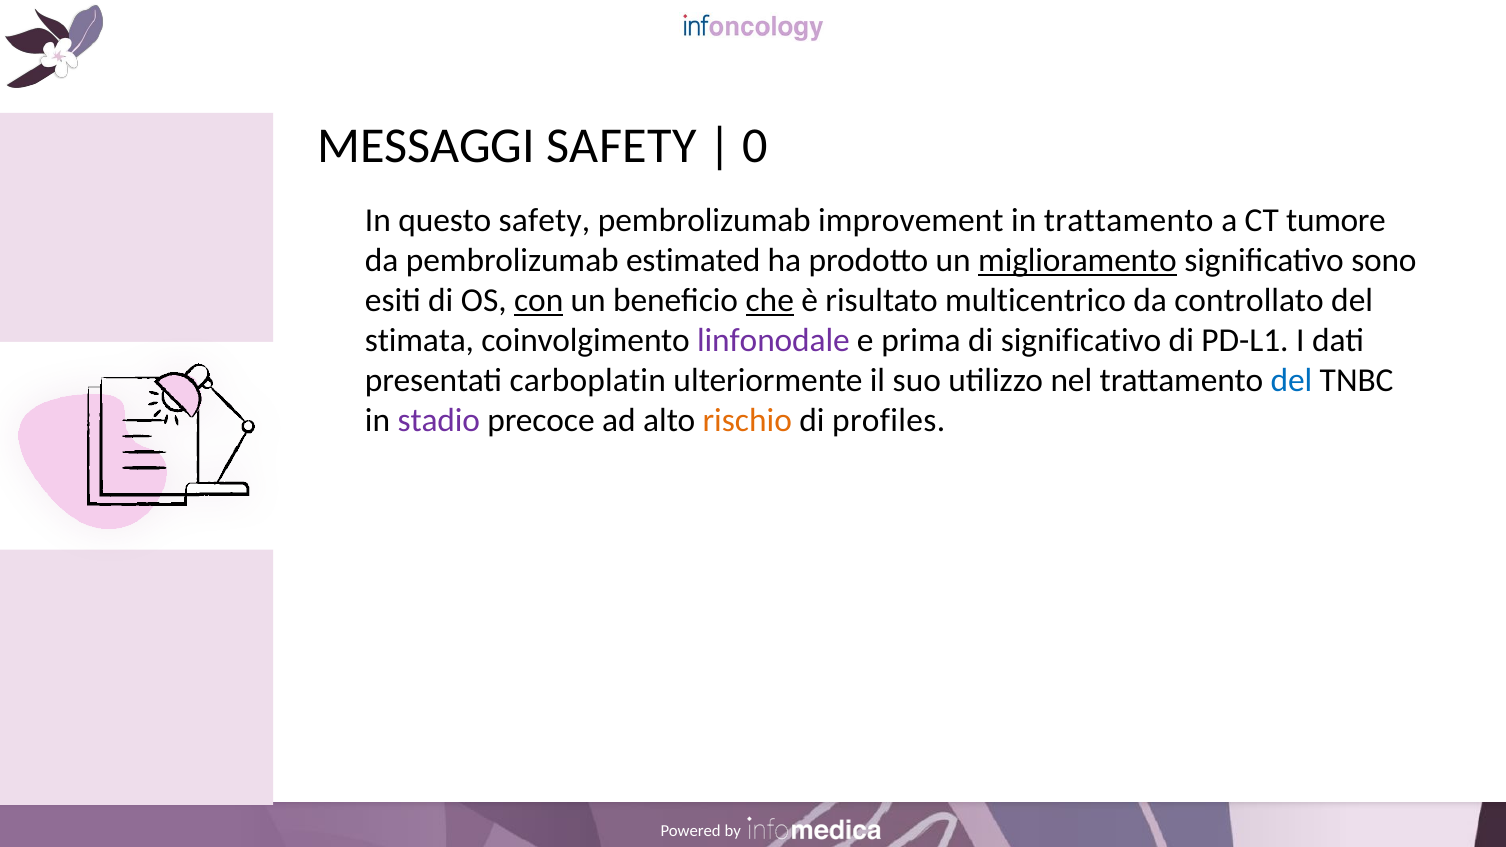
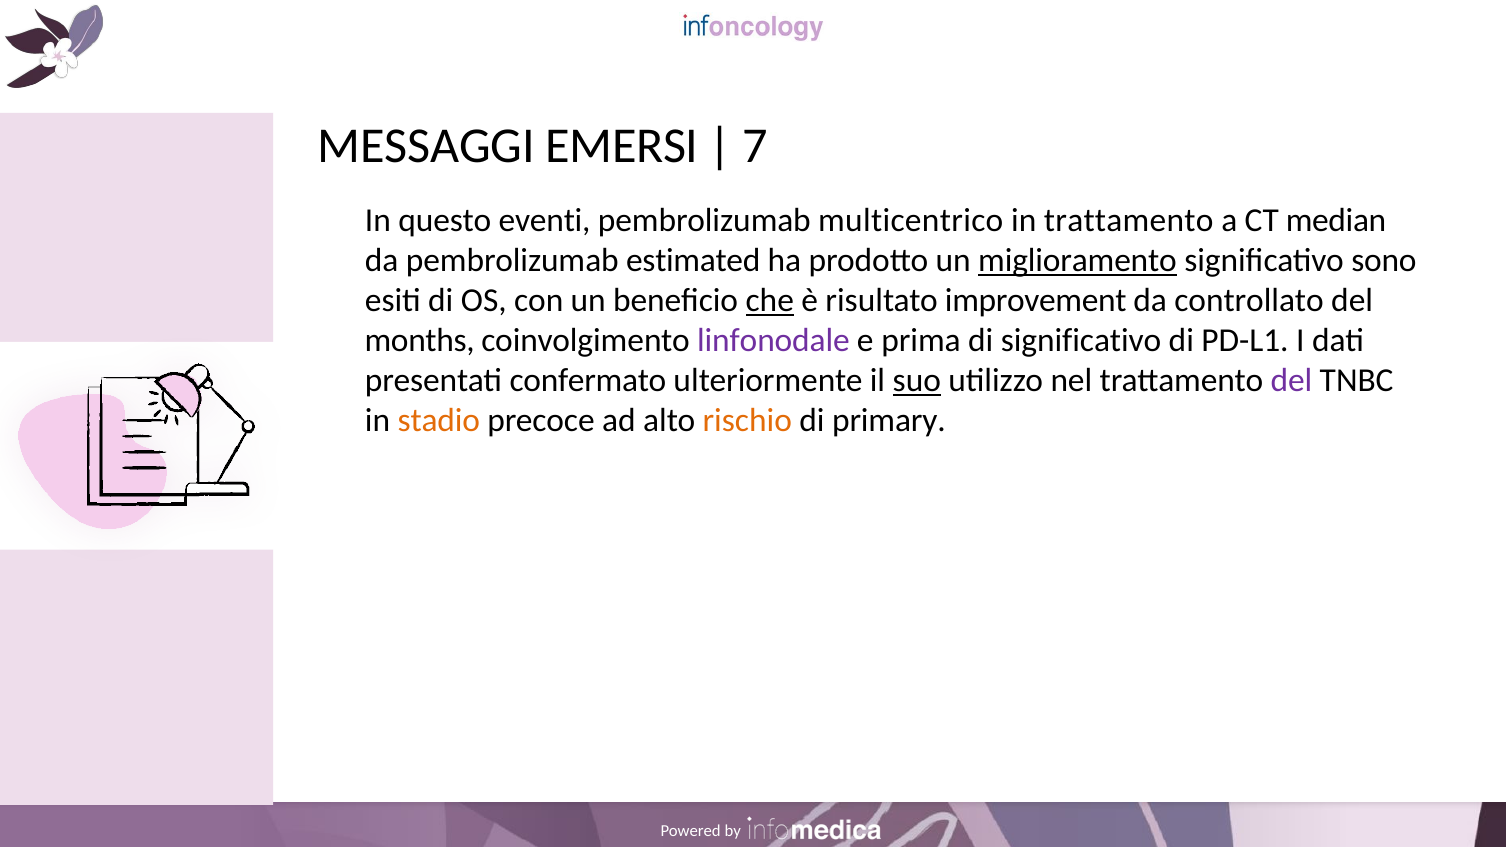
MESSAGGI SAFETY: SAFETY -> EMERSI
0: 0 -> 7
questo safety: safety -> eventi
improvement: improvement -> multicentrico
tumore: tumore -> median
con underline: present -> none
multicentrico: multicentrico -> improvement
stimata: stimata -> months
carboplatin: carboplatin -> confermato
suo underline: none -> present
del at (1291, 381) colour: blue -> purple
stadio colour: purple -> orange
profiles: profiles -> primary
